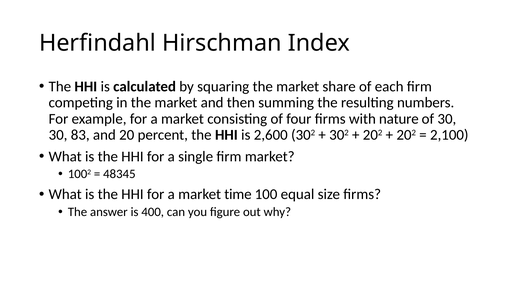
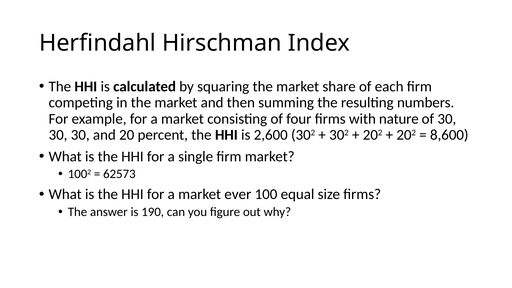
83 at (80, 135): 83 -> 30
2,100: 2,100 -> 8,600
48345: 48345 -> 62573
time: time -> ever
400: 400 -> 190
